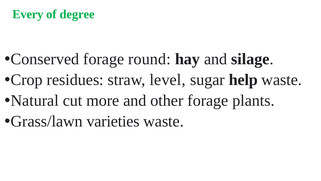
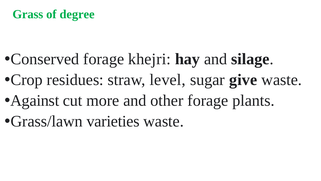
Every: Every -> Grass
round: round -> khejri
help: help -> give
Natural: Natural -> Against
